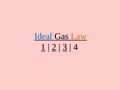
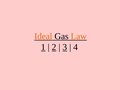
Ideal colour: blue -> orange
